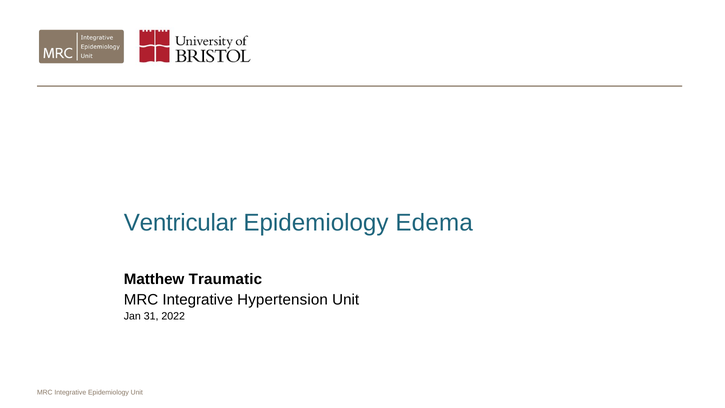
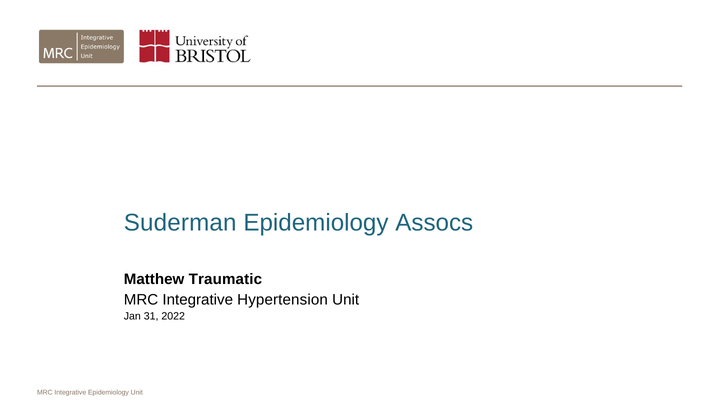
Ventricular: Ventricular -> Suderman
Edema: Edema -> Assocs
